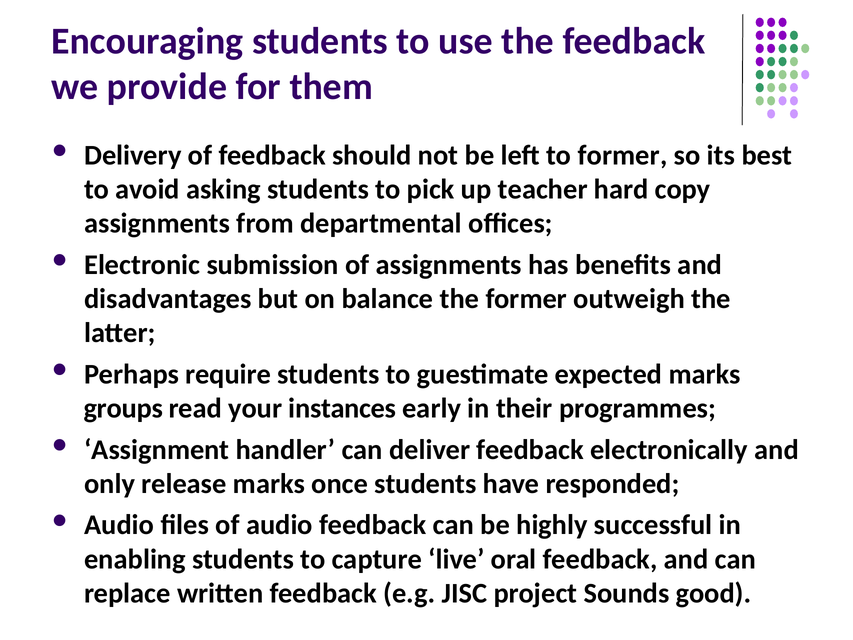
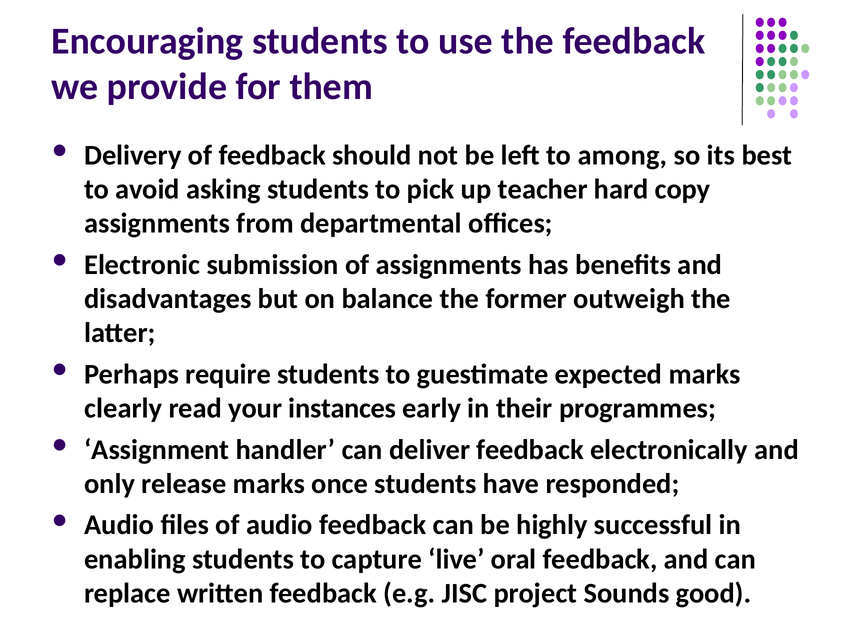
to former: former -> among
groups: groups -> clearly
